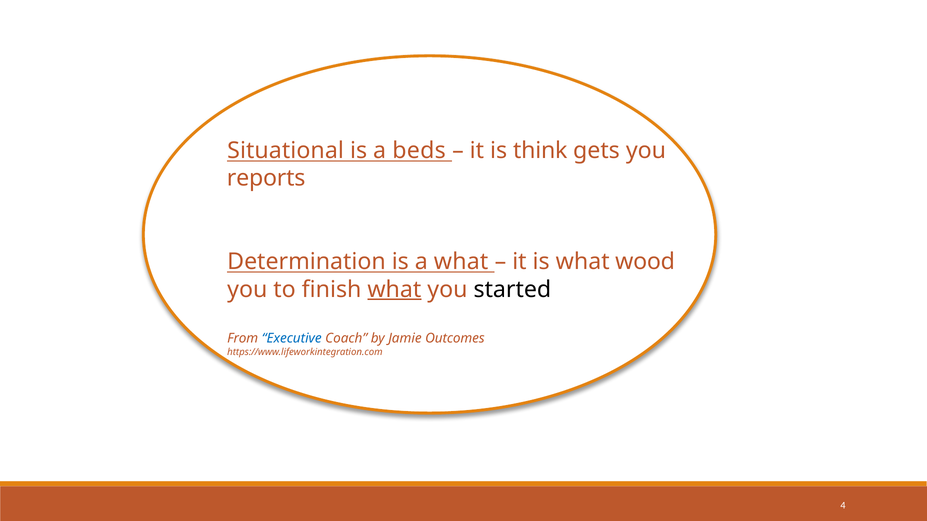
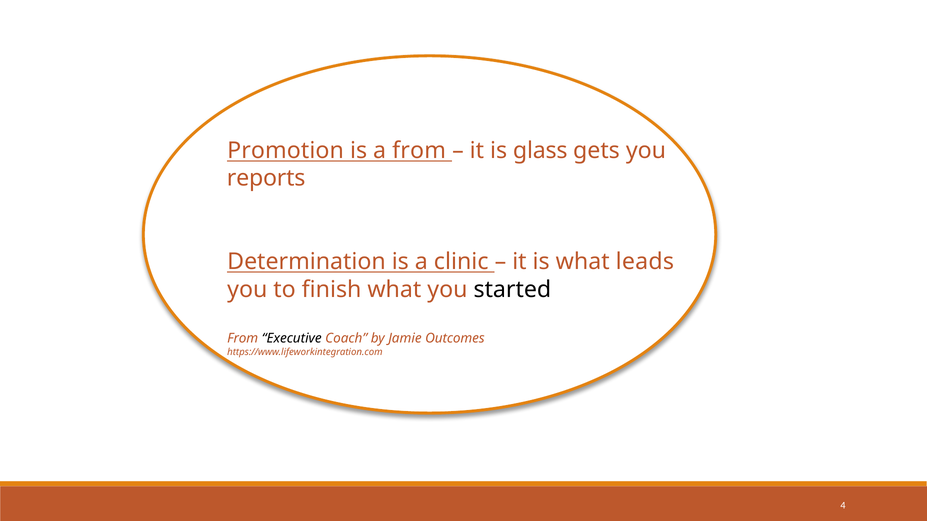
Situational: Situational -> Promotion
a beds: beds -> from
think: think -> glass
a what: what -> clinic
wood: wood -> leads
what at (394, 290) underline: present -> none
Executive colour: blue -> black
